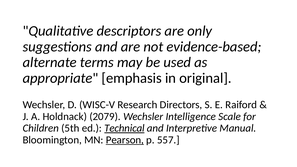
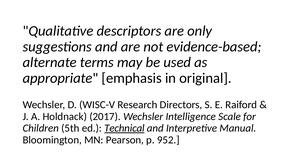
2079: 2079 -> 2017
Pearson underline: present -> none
557: 557 -> 952
